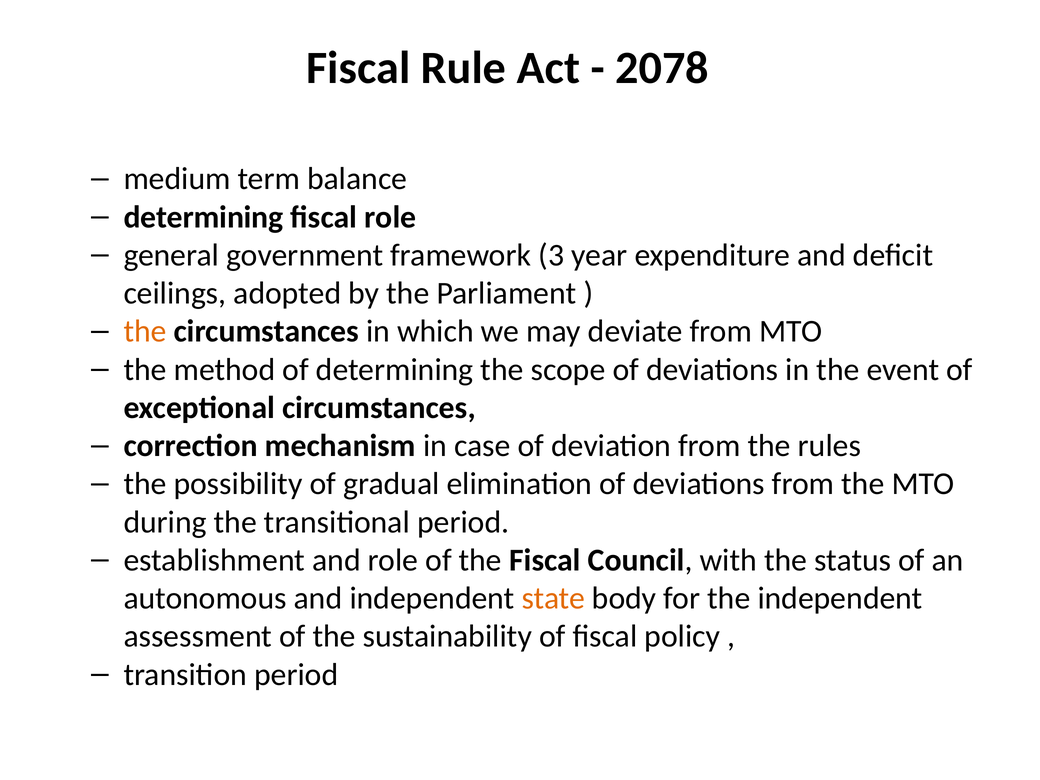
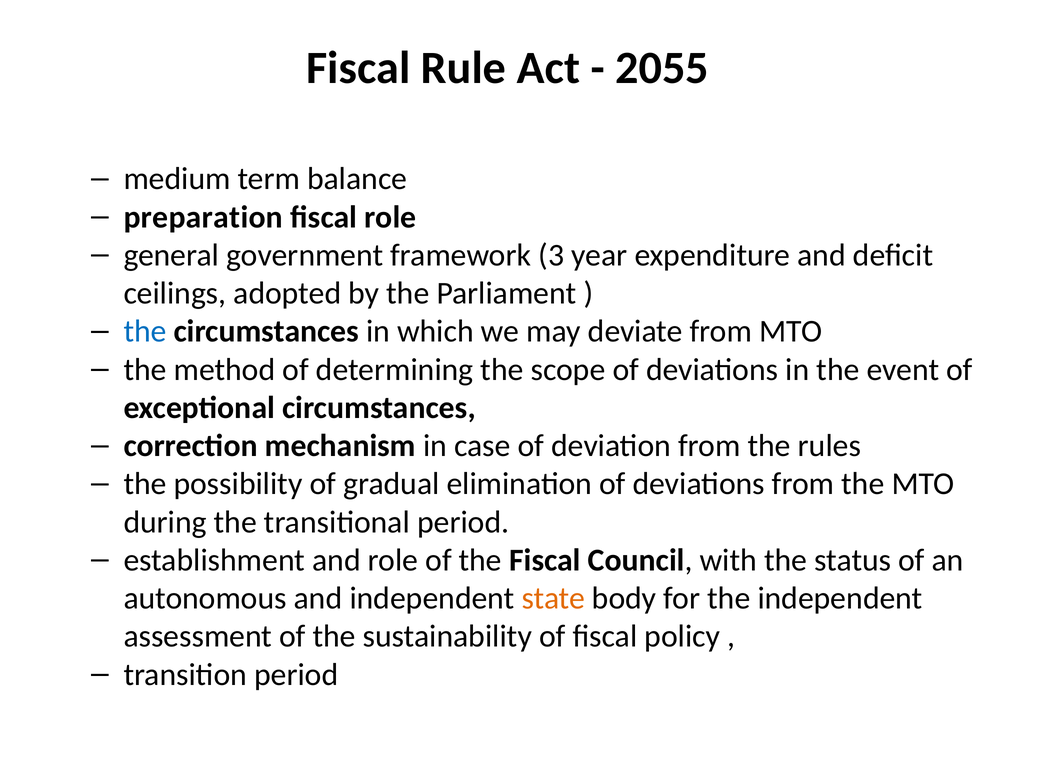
2078: 2078 -> 2055
determining at (203, 217): determining -> preparation
the at (145, 331) colour: orange -> blue
